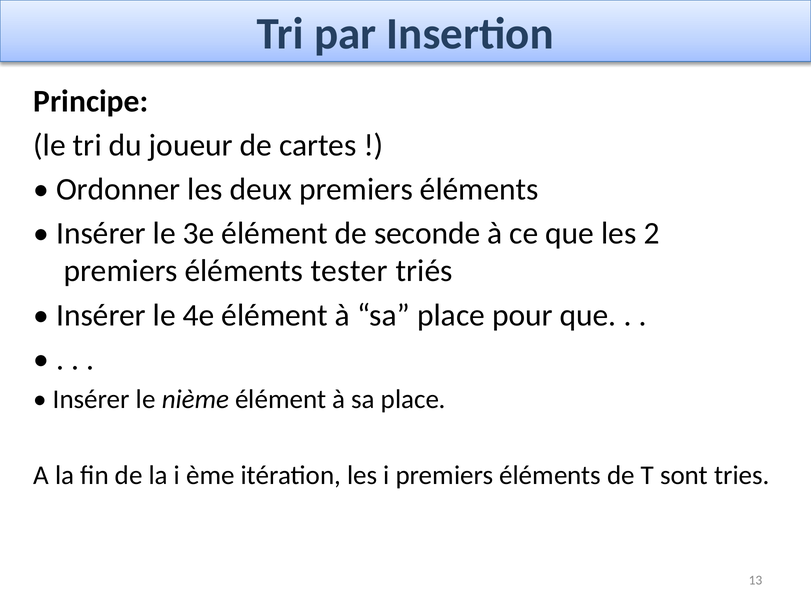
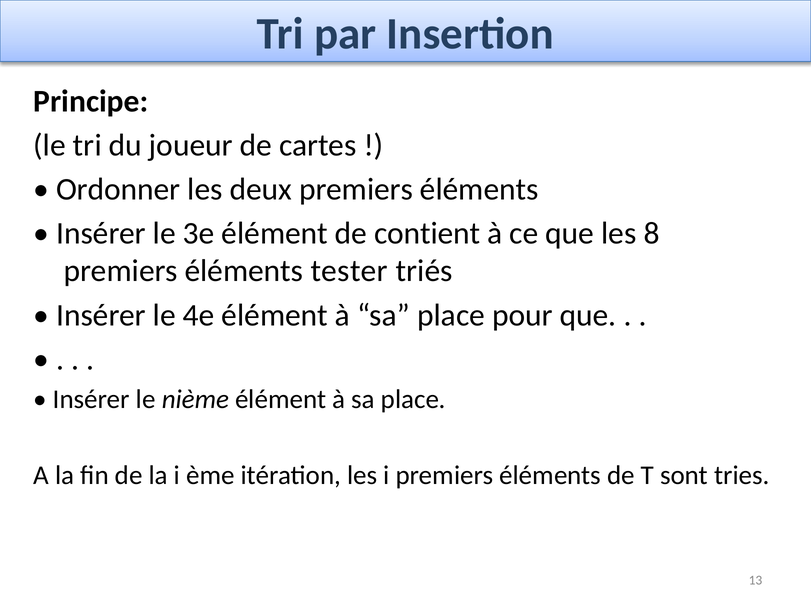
seconde: seconde -> contient
2: 2 -> 8
